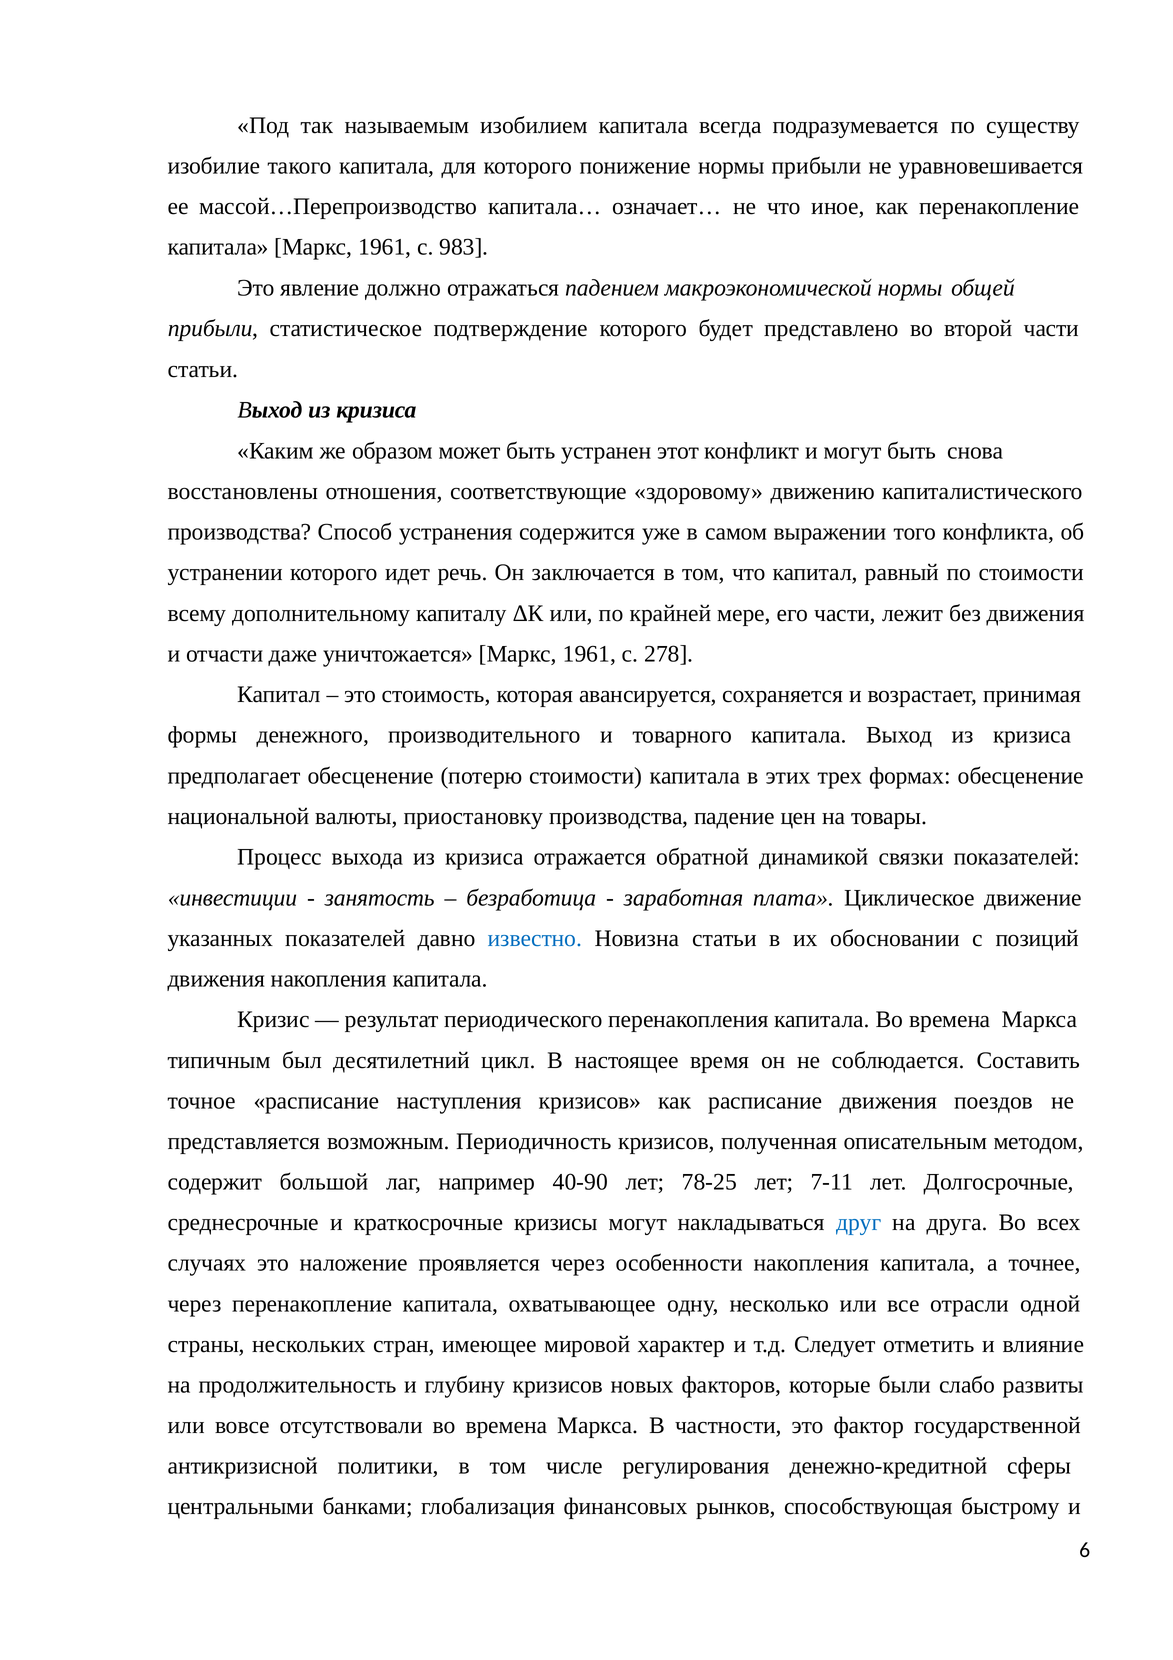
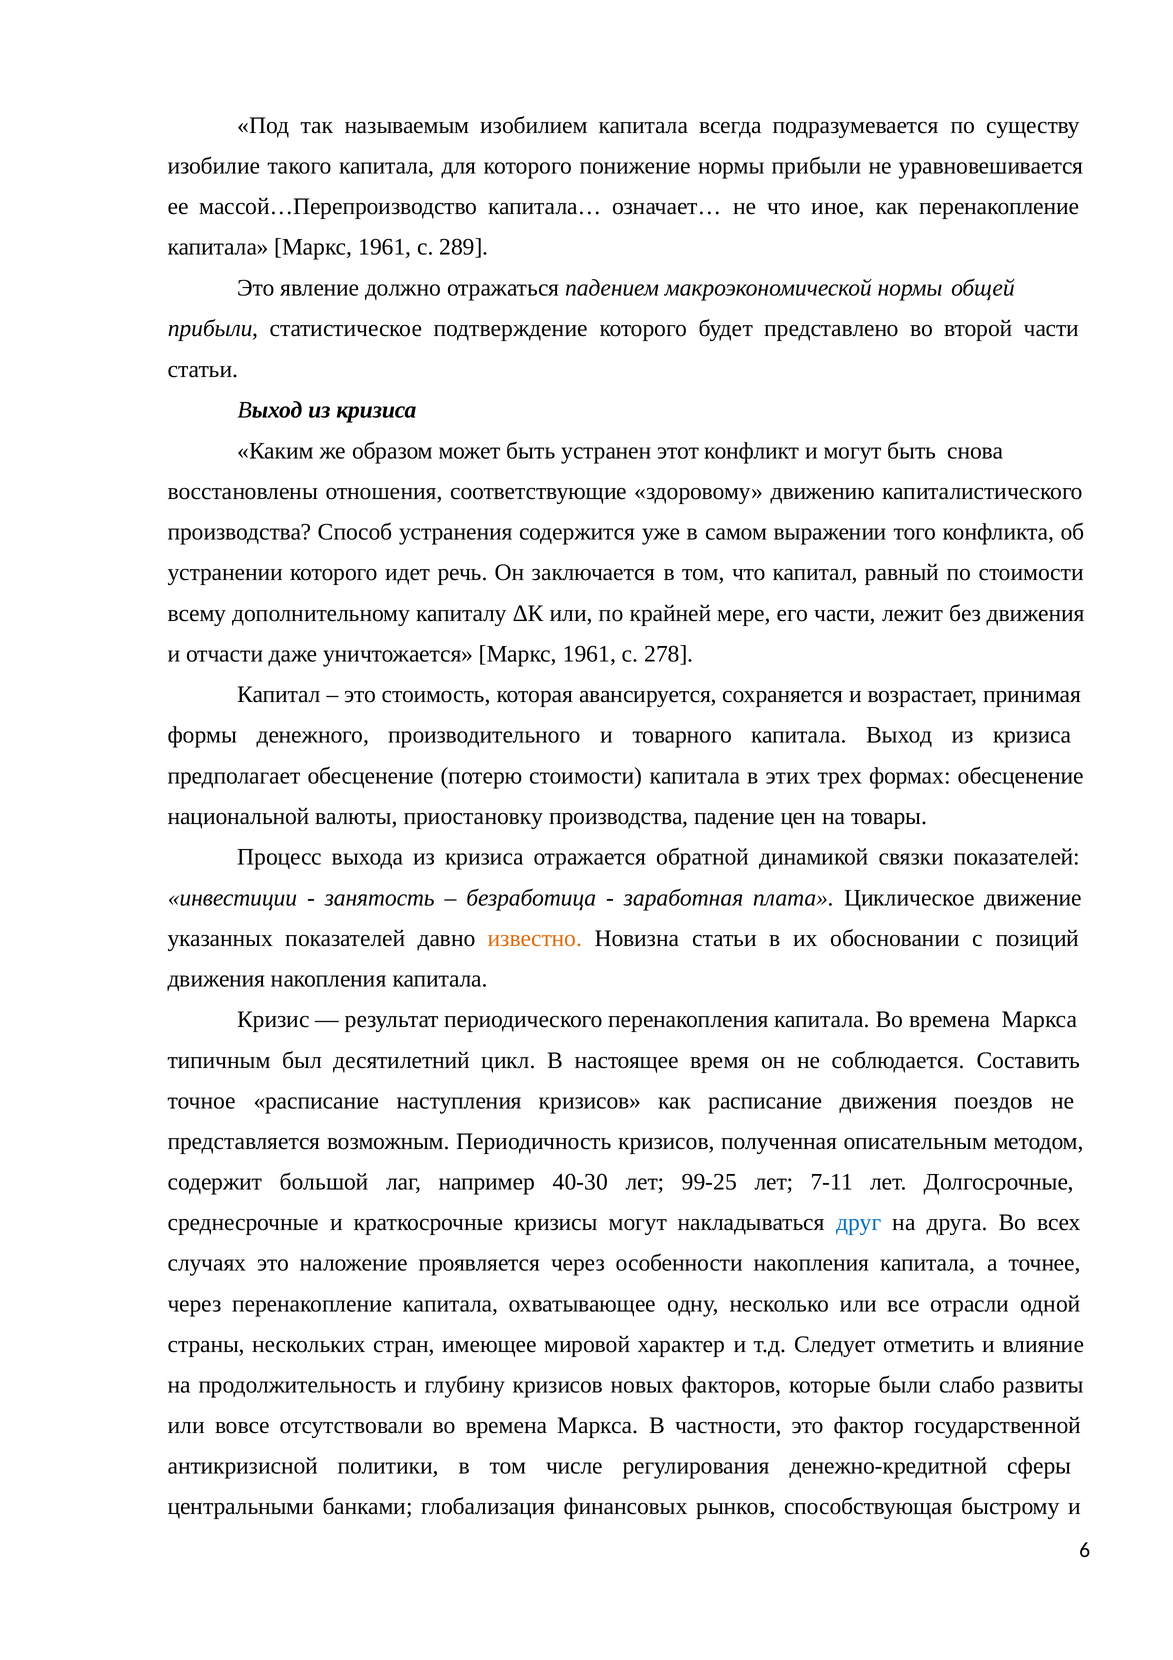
983: 983 -> 289
известно colour: blue -> orange
40-90: 40-90 -> 40-30
78-25: 78-25 -> 99-25
